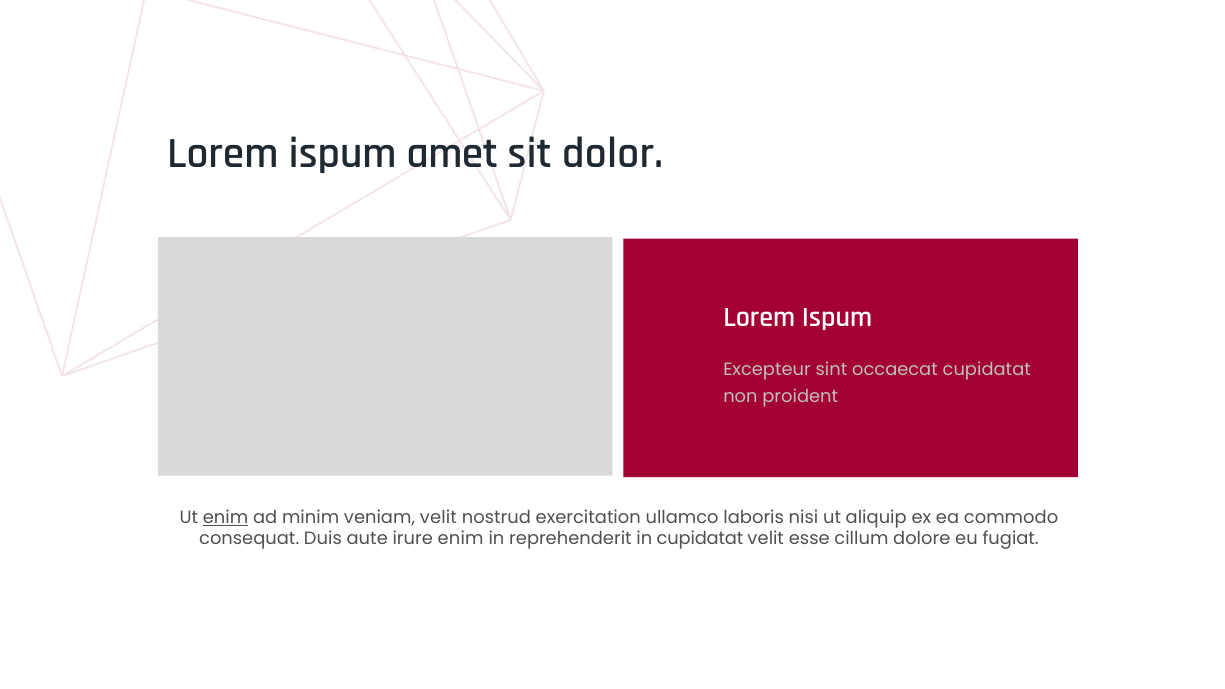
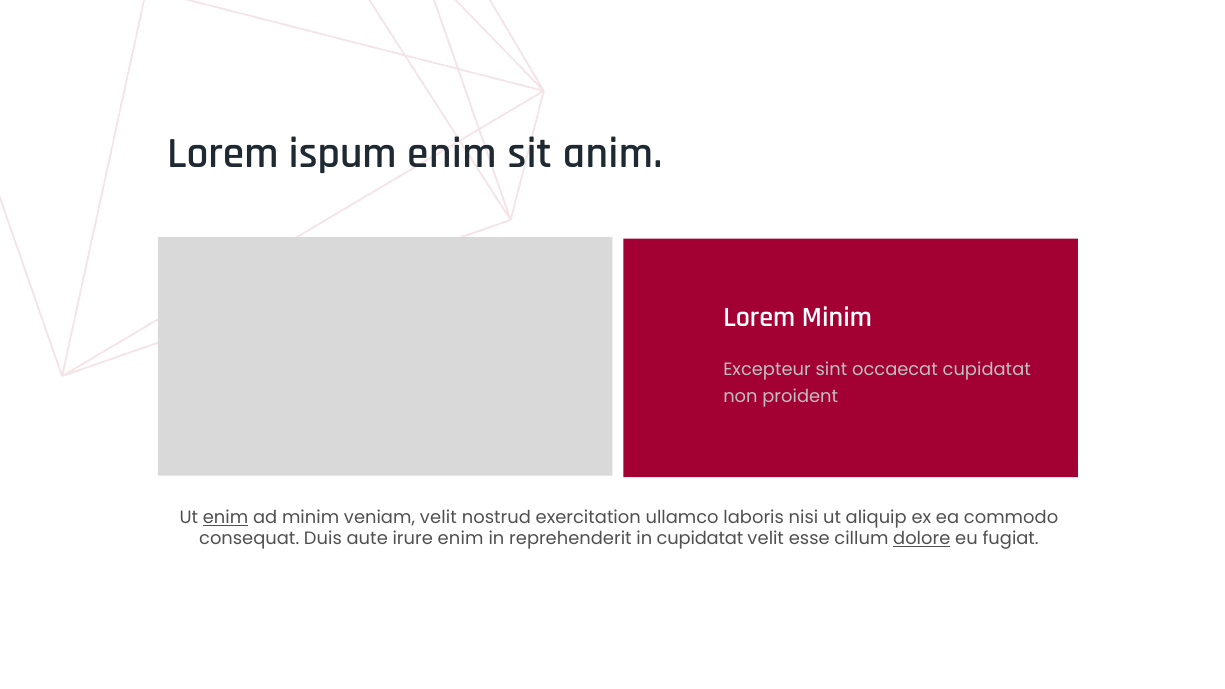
ispum amet: amet -> enim
dolor: dolor -> anim
Ispum at (837, 317): Ispum -> Minim
dolore underline: none -> present
